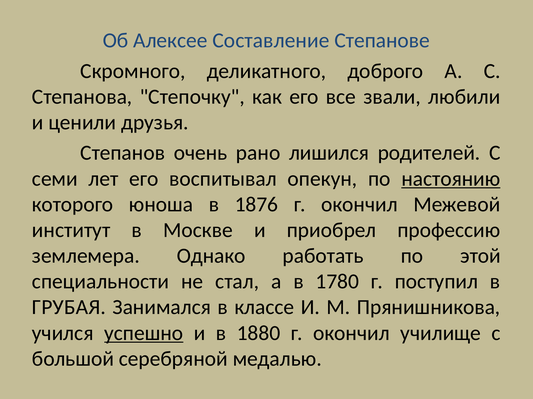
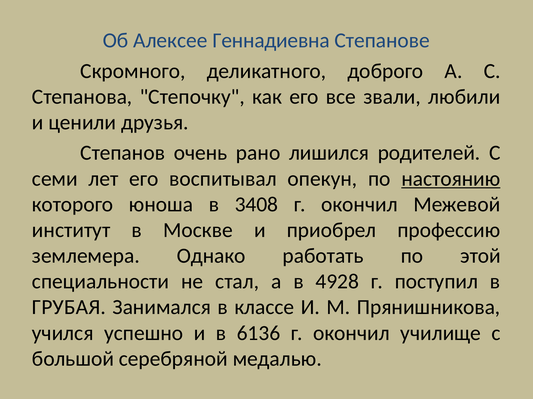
Составление: Составление -> Геннадиевна
1876: 1876 -> 3408
1780: 1780 -> 4928
успешно underline: present -> none
1880: 1880 -> 6136
